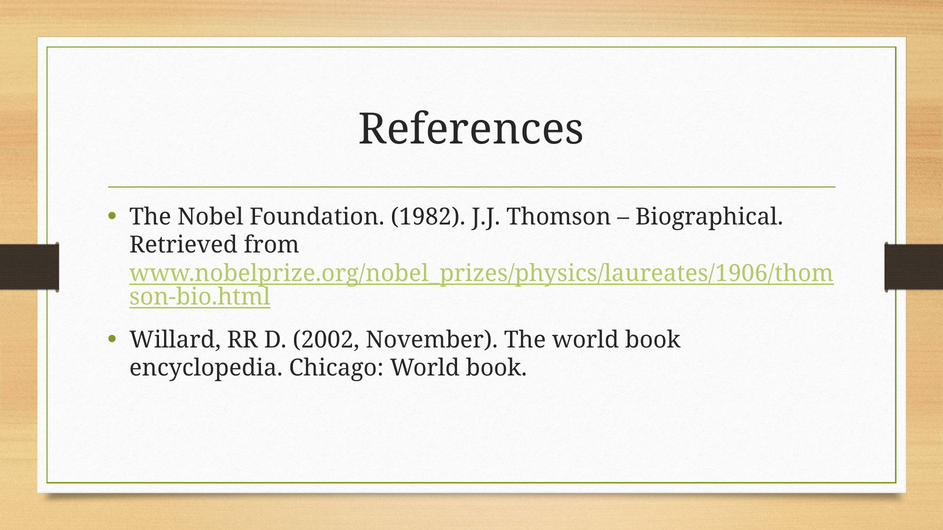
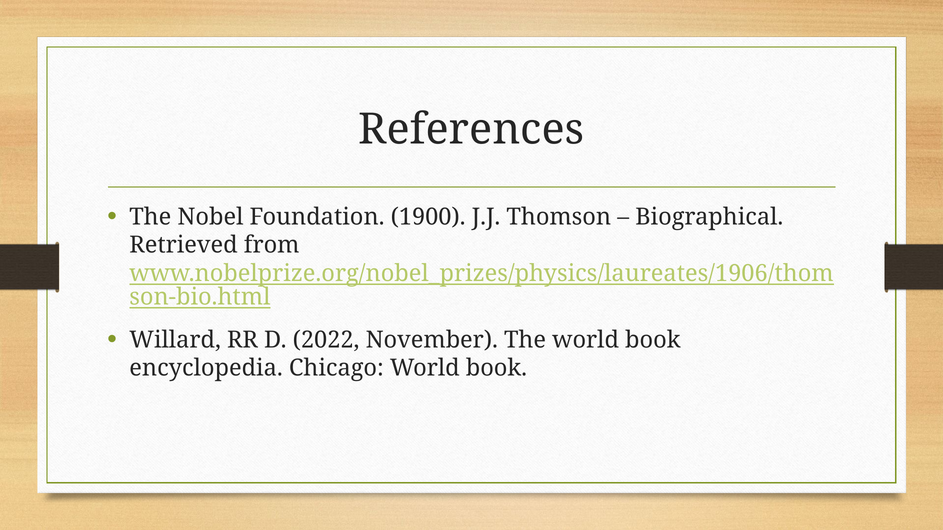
1982: 1982 -> 1900
2002: 2002 -> 2022
